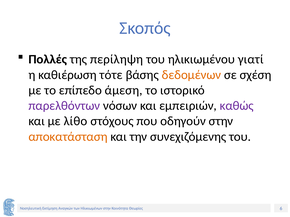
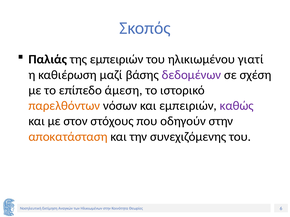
Πολλές: Πολλές -> Παλιάς
της περίληψη: περίληψη -> εμπειριών
τότε: τότε -> μαζί
δεδομένων colour: orange -> purple
παρελθόντων colour: purple -> orange
λίθο: λίθο -> στον
